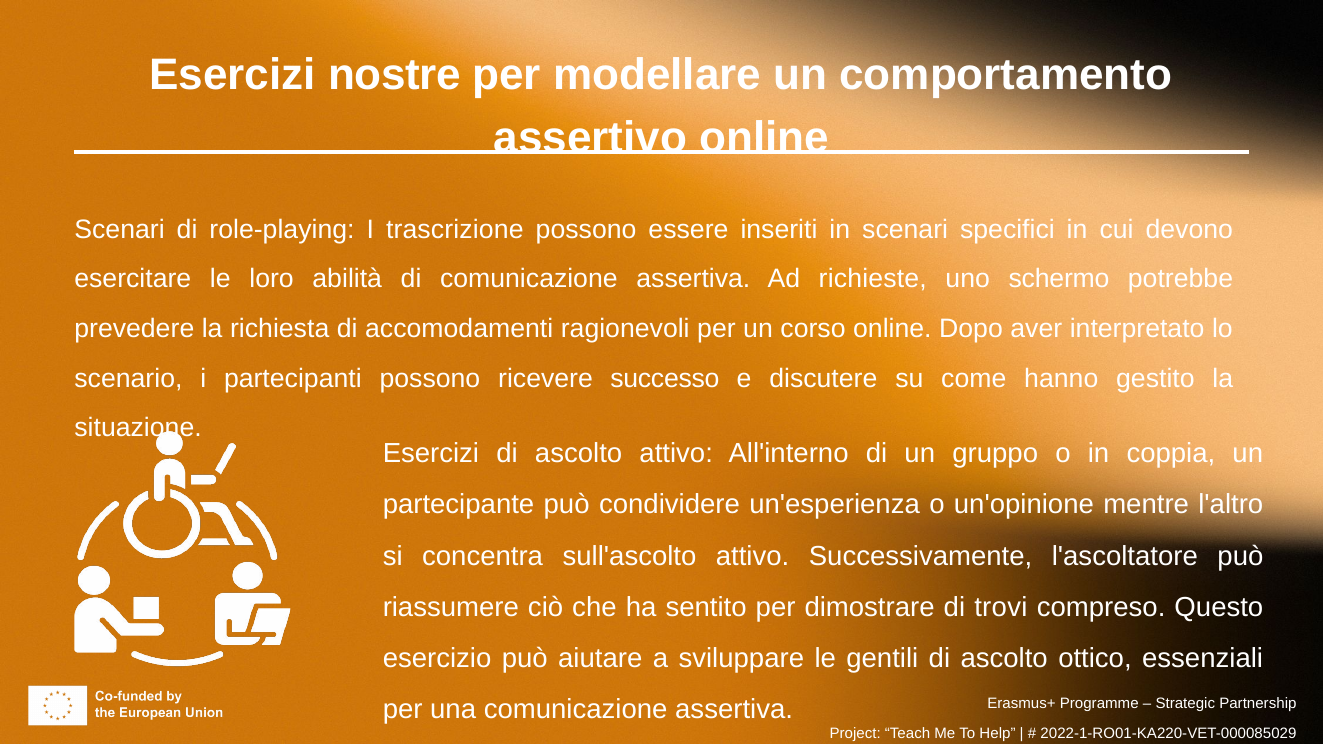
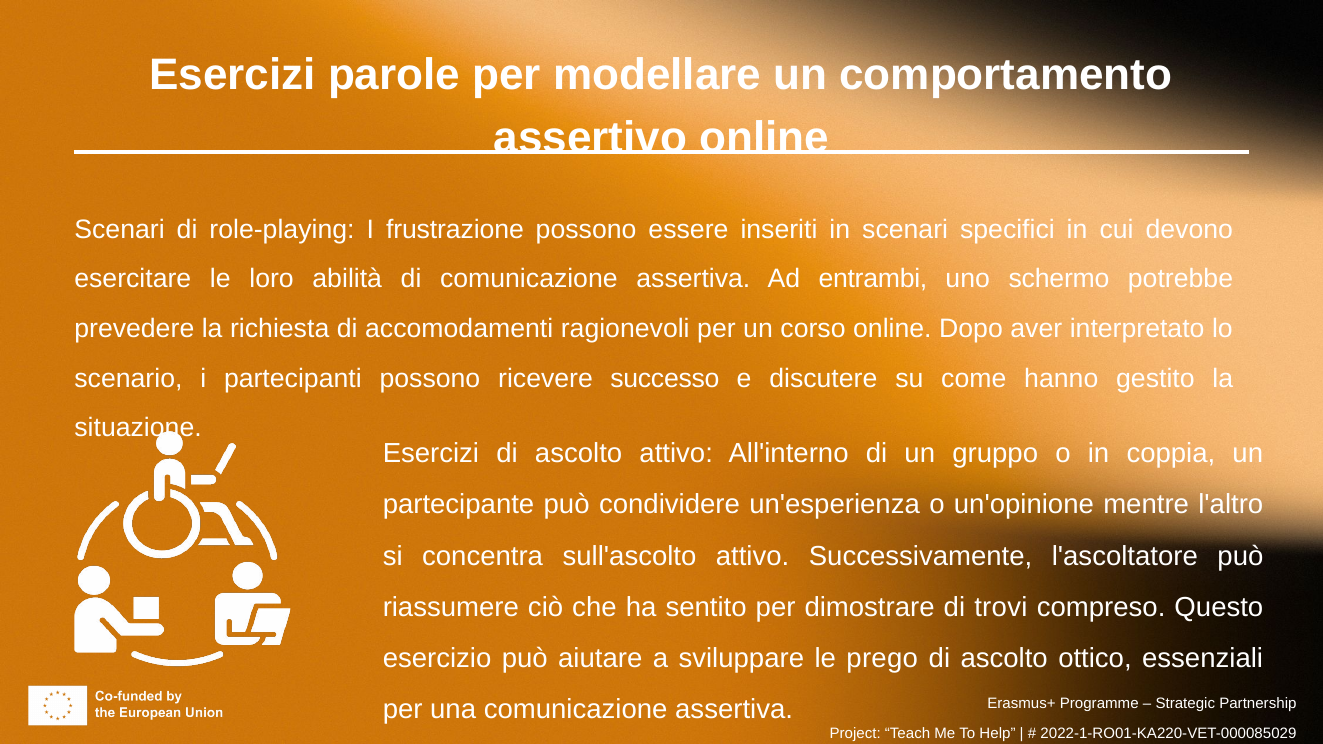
nostre: nostre -> parole
trascrizione: trascrizione -> frustrazione
richieste: richieste -> entrambi
gentili: gentili -> prego
